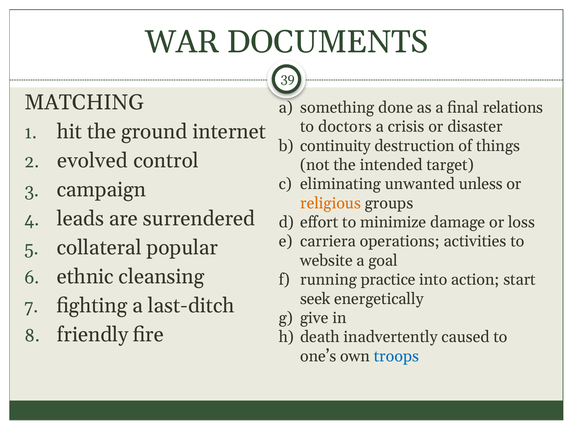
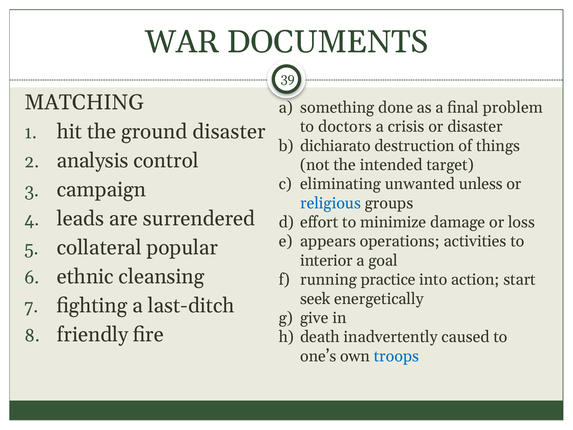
relations: relations -> problem
ground internet: internet -> disaster
continuity: continuity -> dichiarato
evolved: evolved -> analysis
religious colour: orange -> blue
carriera: carriera -> appears
website: website -> interior
